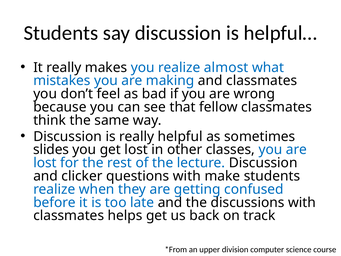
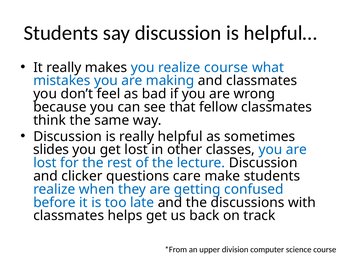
realize almost: almost -> course
questions with: with -> care
